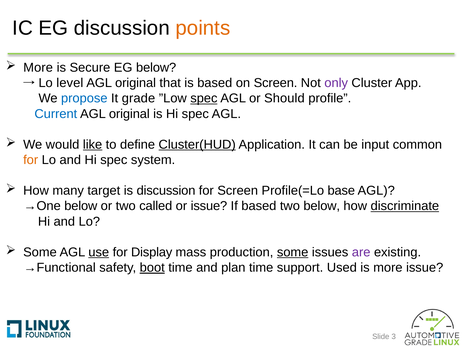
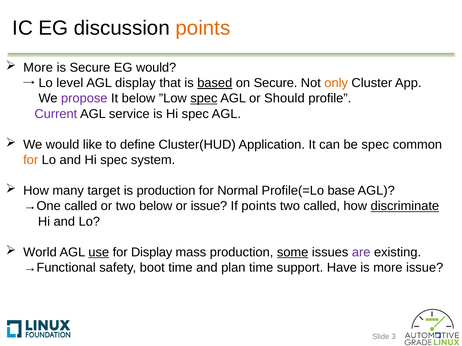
EG below: below -> would
original at (136, 83): original -> display
based at (215, 83) underline: none -> present
on Screen: Screen -> Secure
only colour: purple -> orange
propose colour: blue -> purple
It grade: grade -> below
Current colour: blue -> purple
original at (129, 114): original -> service
like underline: present -> none
Cluster(HUD underline: present -> none
be input: input -> spec
is discussion: discussion -> production
for Screen: Screen -> Normal
→One below: below -> called
two called: called -> below
If based: based -> points
two below: below -> called
Some at (40, 253): Some -> World
boot underline: present -> none
Used: Used -> Have
